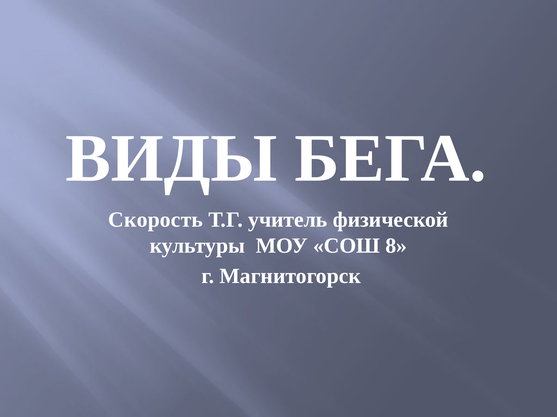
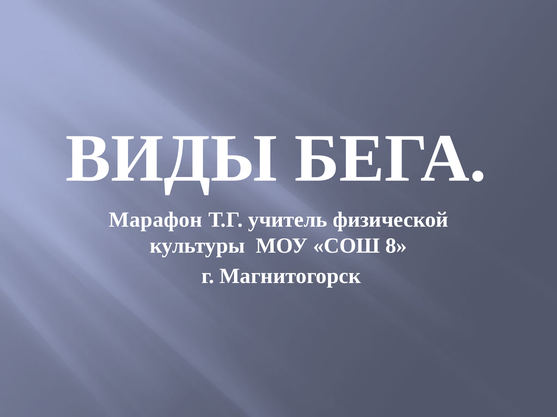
Скорость: Скорость -> Марафон
